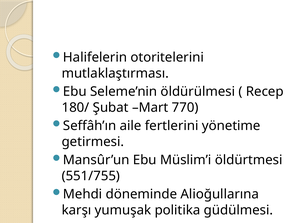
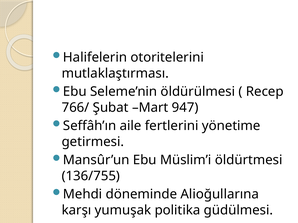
180/: 180/ -> 766/
770: 770 -> 947
551/755: 551/755 -> 136/755
